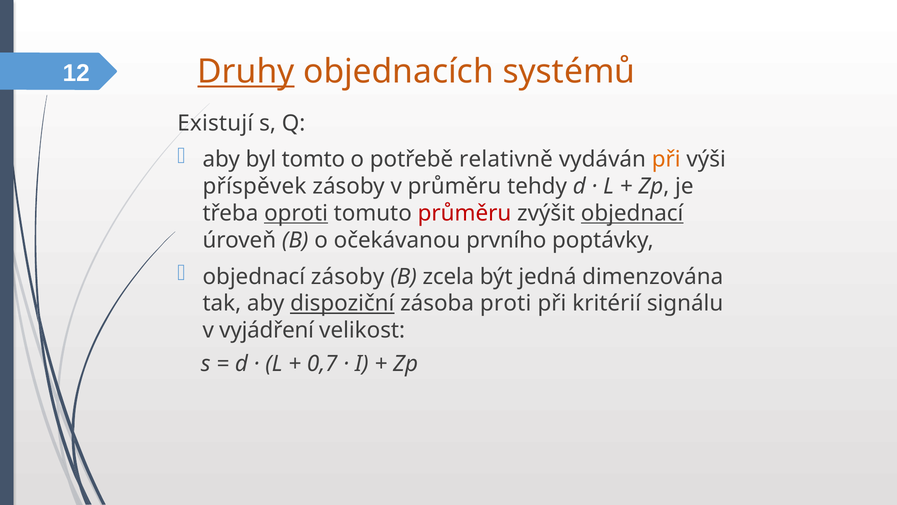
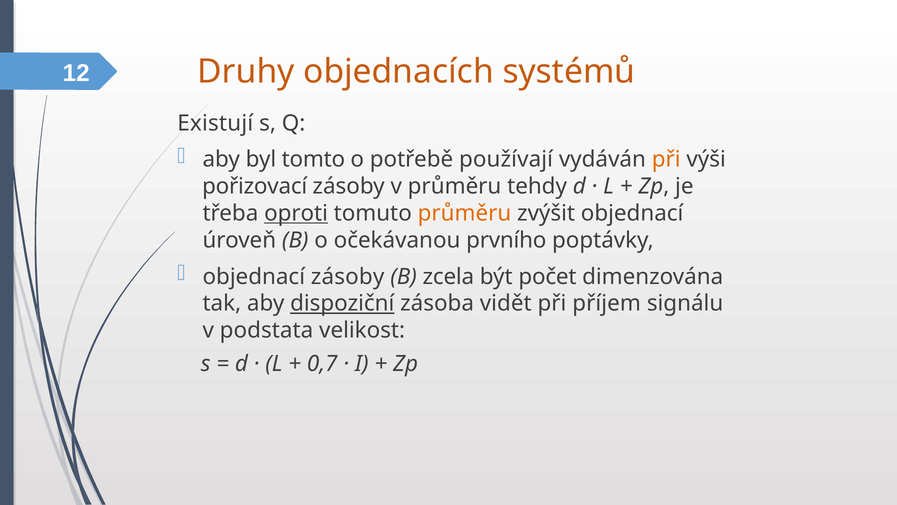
Druhy underline: present -> none
relativně: relativně -> používají
příspěvek: příspěvek -> pořizovací
průměru at (464, 213) colour: red -> orange
objednací at (632, 213) underline: present -> none
jedná: jedná -> počet
proti: proti -> vidět
kritérií: kritérií -> příjem
vyjádření: vyjádření -> podstata
